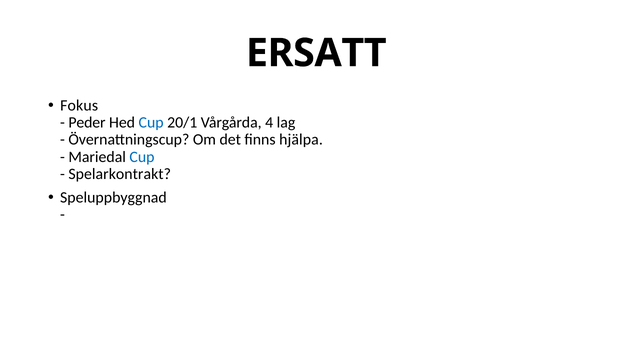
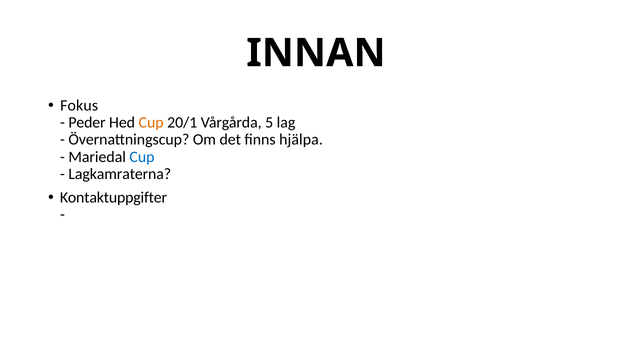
ERSATT: ERSATT -> INNAN
Cup at (151, 123) colour: blue -> orange
4: 4 -> 5
Spelarkontrakt: Spelarkontrakt -> Lagkamraterna
Speluppbyggnad: Speluppbyggnad -> Kontaktuppgifter
